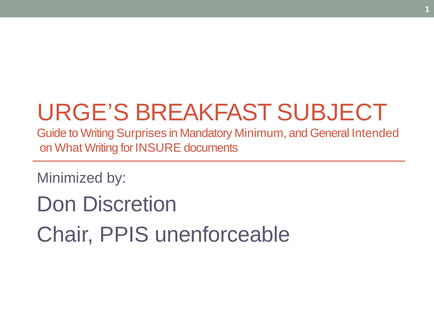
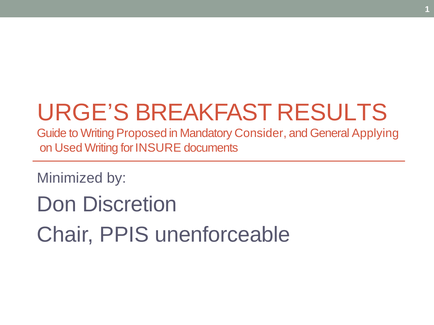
SUBJECT: SUBJECT -> RESULTS
Surprises: Surprises -> Proposed
Minimum: Minimum -> Consider
Intended: Intended -> Applying
What: What -> Used
